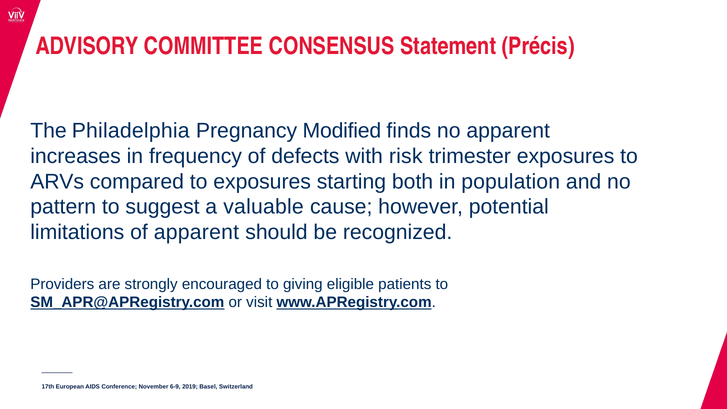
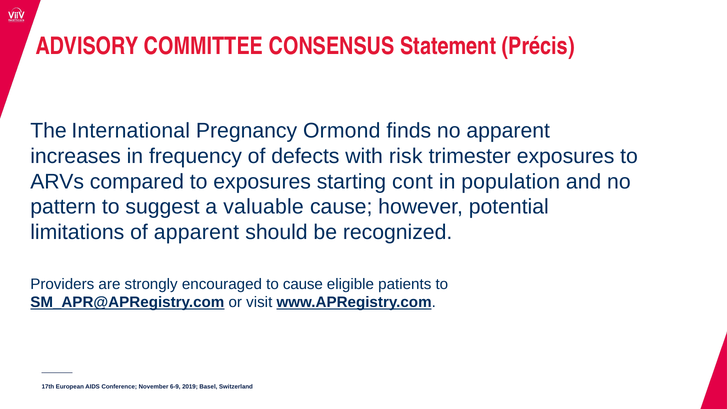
Philadelphia: Philadelphia -> International
Modified: Modified -> Ormond
both: both -> cont
to giving: giving -> cause
